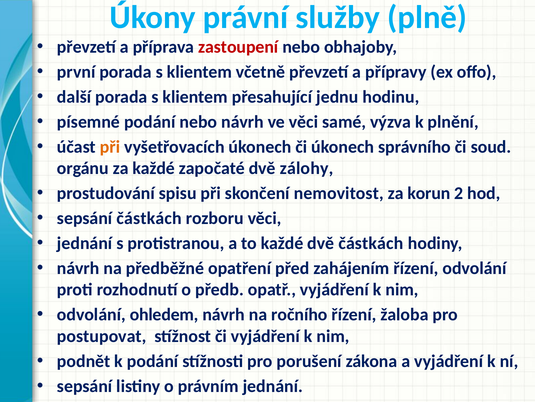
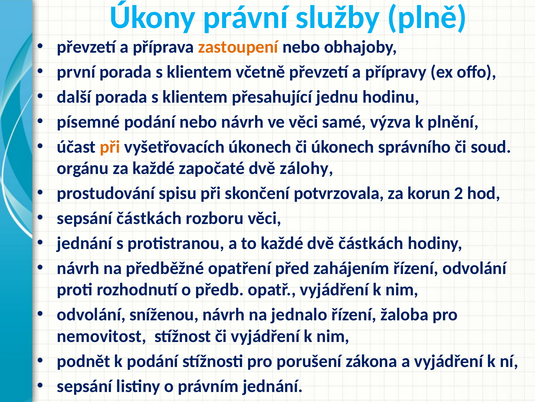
zastoupení colour: red -> orange
nemovitost: nemovitost -> potvrzovala
ohledem: ohledem -> sníženou
ročního: ročního -> jednalo
postupovat: postupovat -> nemovitost
